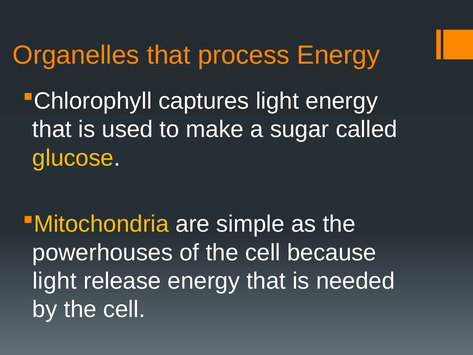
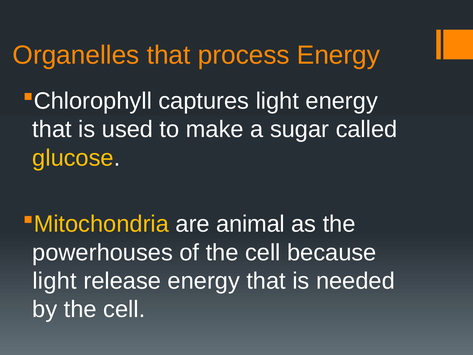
simple: simple -> animal
